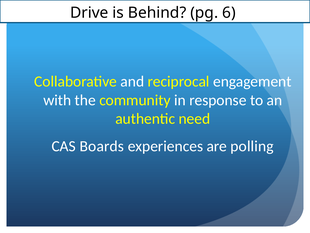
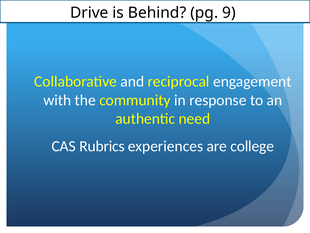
6: 6 -> 9
Boards: Boards -> Rubrics
polling: polling -> college
